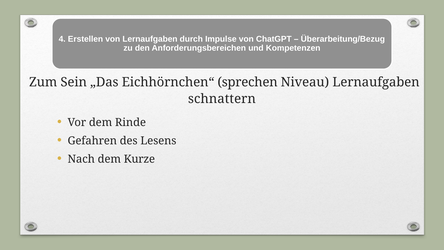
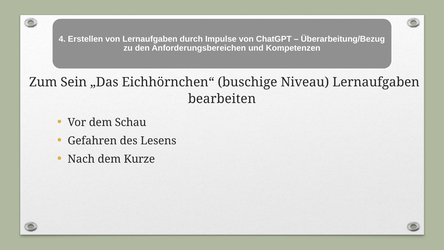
sprechen: sprechen -> buschige
schnattern: schnattern -> bearbeiten
Rinde: Rinde -> Schau
